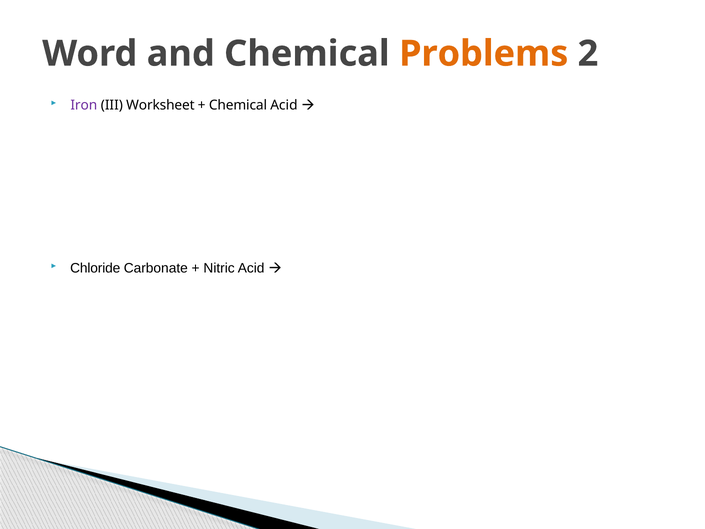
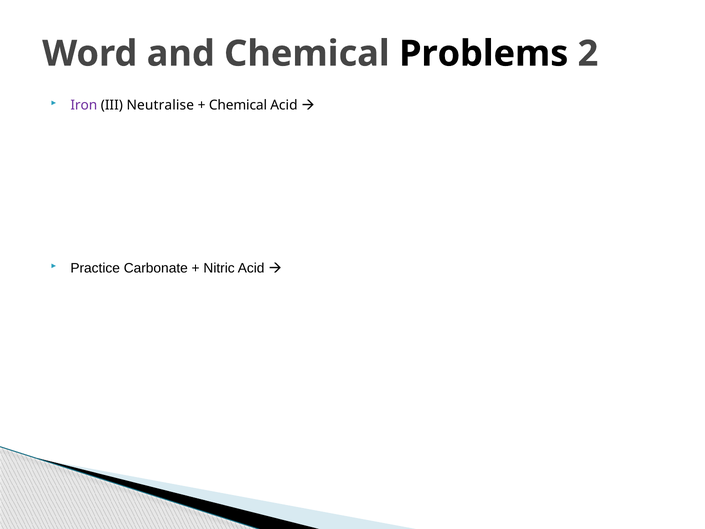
Problems colour: orange -> black
Worksheet: Worksheet -> Neutralise
Chloride: Chloride -> Practice
